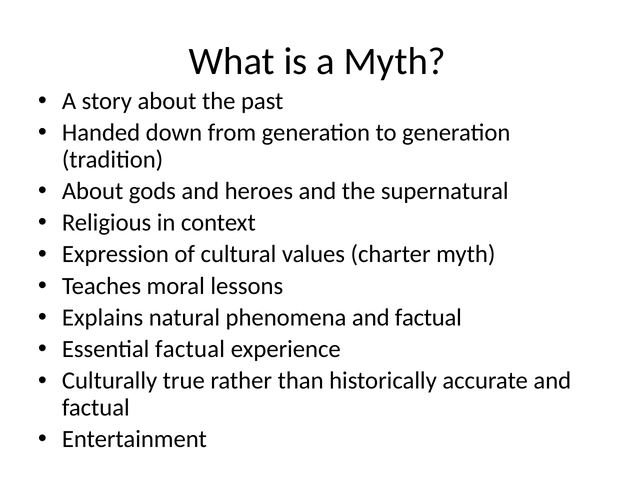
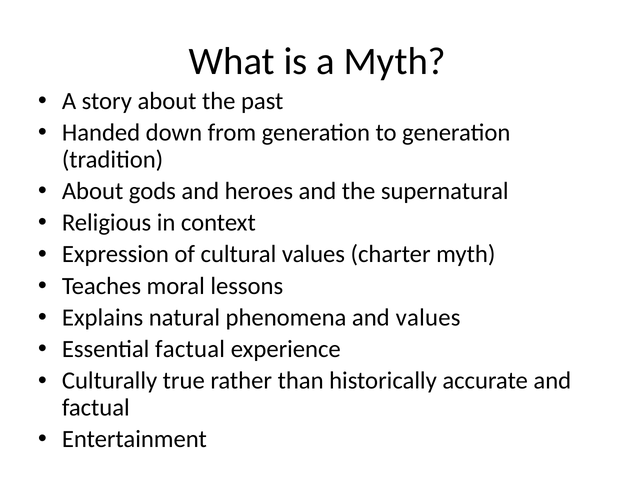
phenomena and factual: factual -> values
